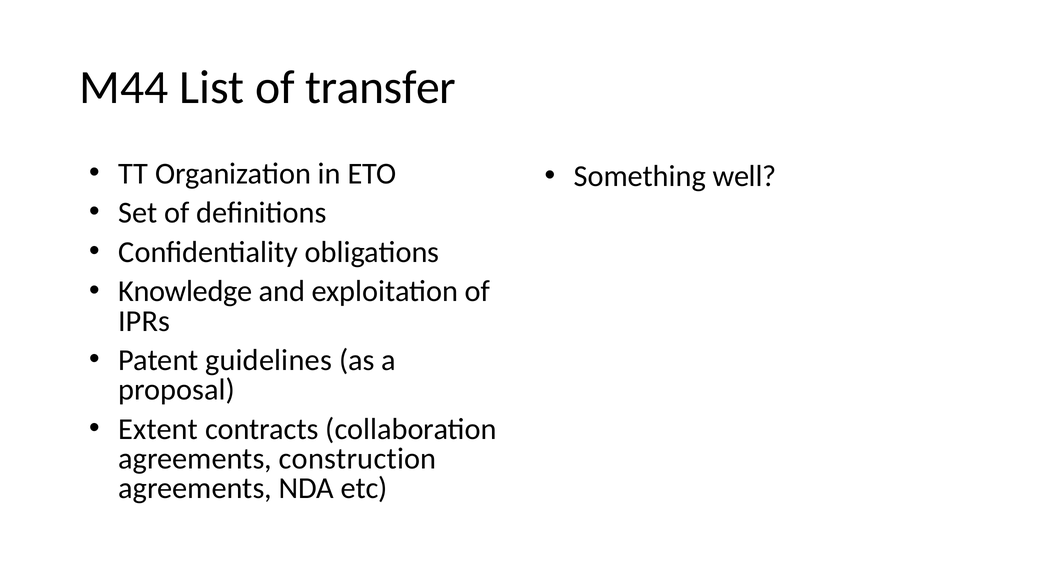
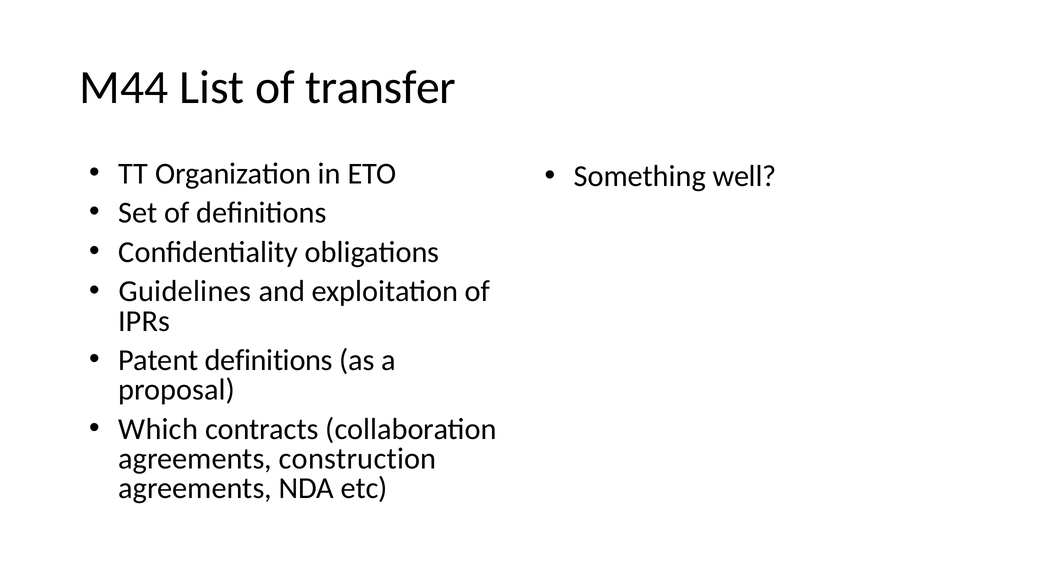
Knowledge: Knowledge -> Guidelines
Patent guidelines: guidelines -> definitions
Extent: Extent -> Which
